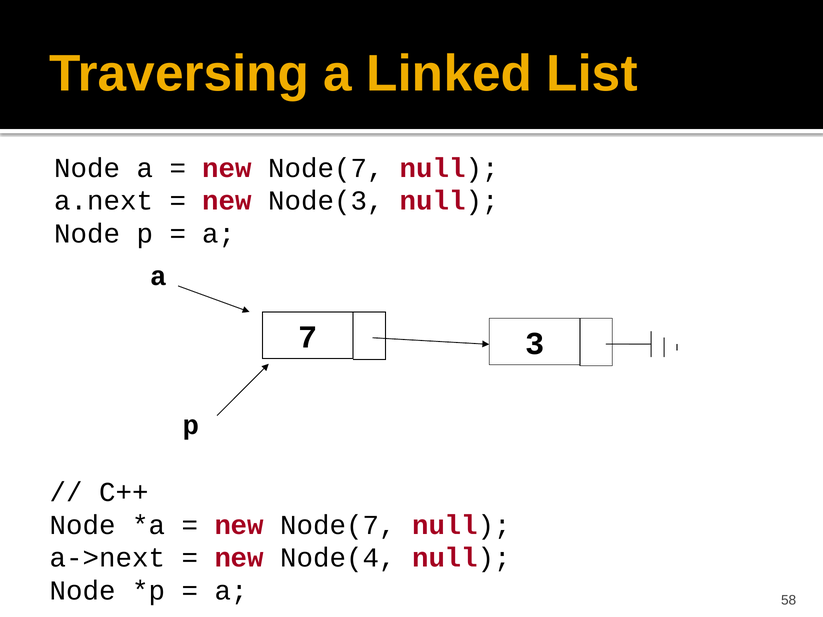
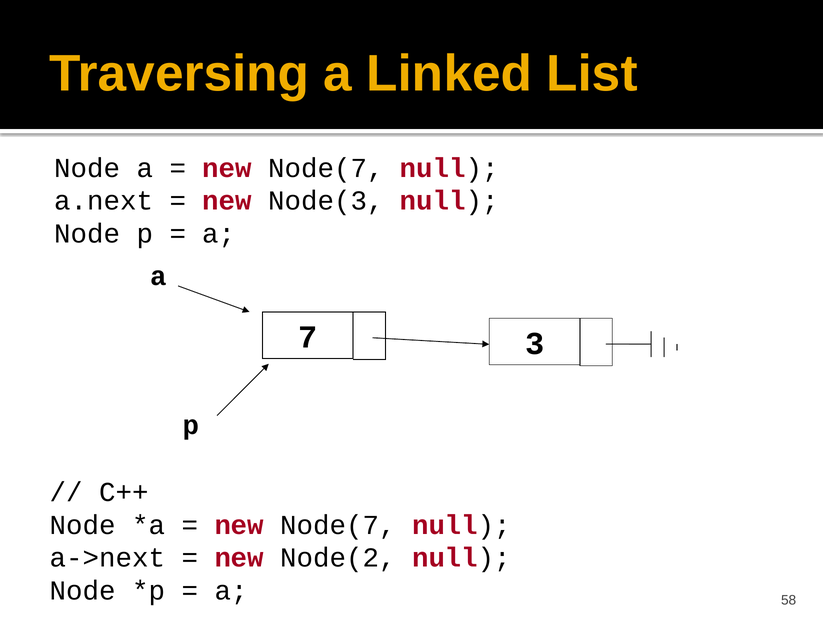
Node(4: Node(4 -> Node(2
